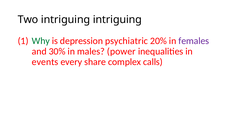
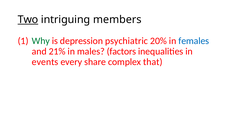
Two underline: none -> present
intriguing intriguing: intriguing -> members
females colour: purple -> blue
30%: 30% -> 21%
power: power -> factors
calls: calls -> that
